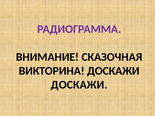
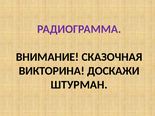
ДОСКАЖИ at (79, 85): ДОСКАЖИ -> ШТУРМАН
